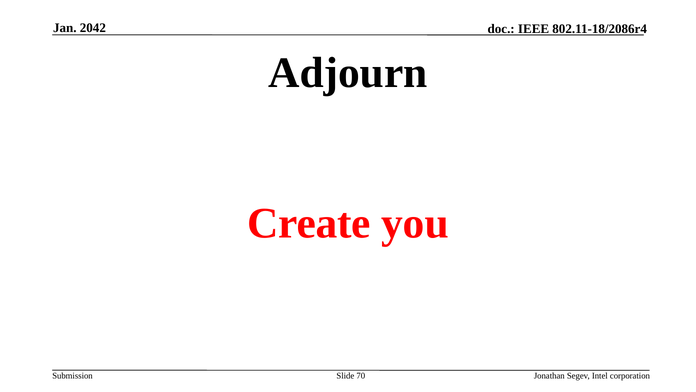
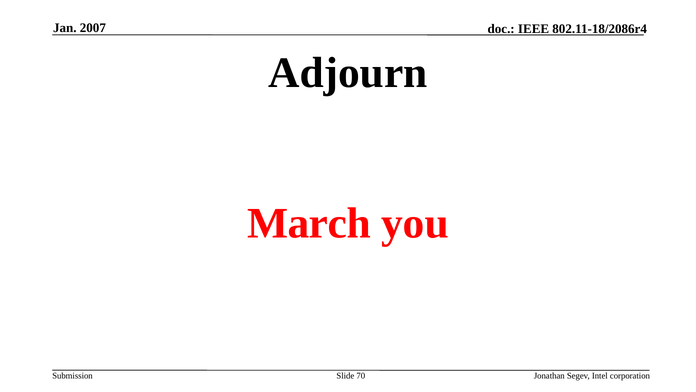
2042: 2042 -> 2007
Create: Create -> March
